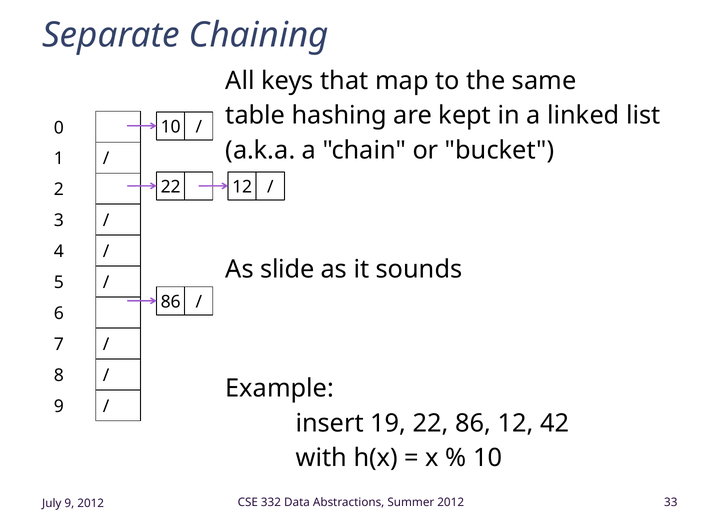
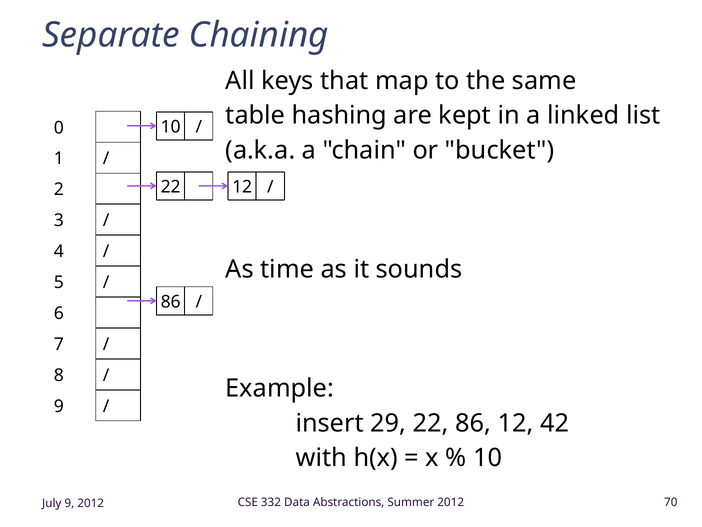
slide: slide -> time
19: 19 -> 29
33: 33 -> 70
